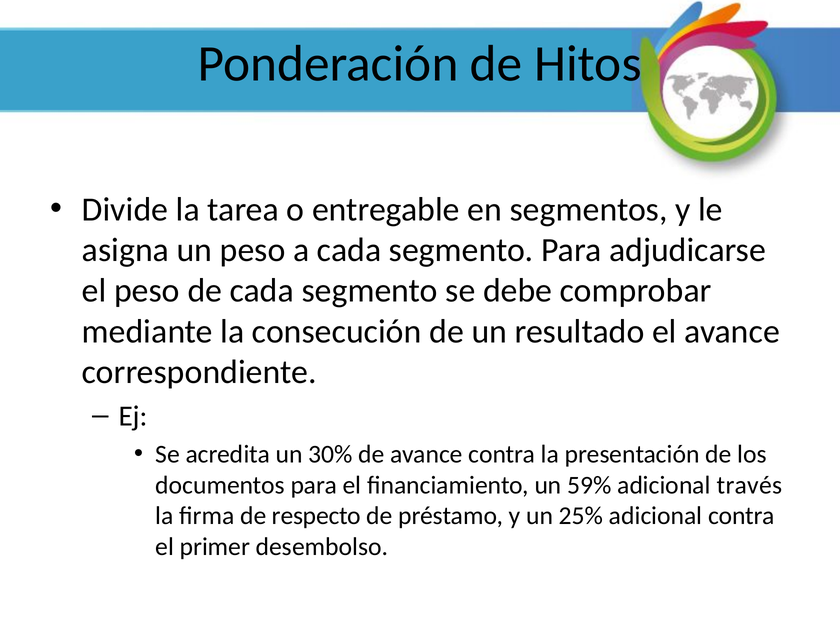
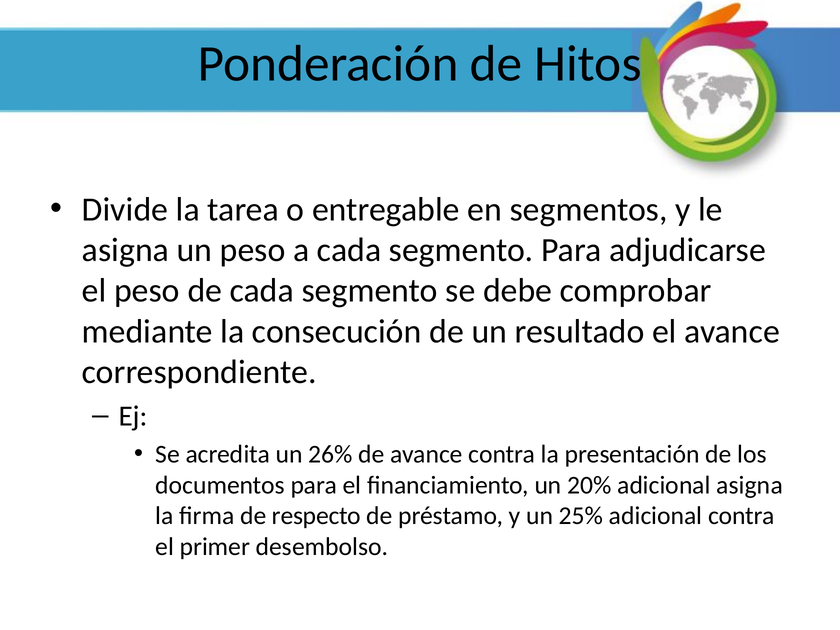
30%: 30% -> 26%
59%: 59% -> 20%
adicional través: través -> asigna
